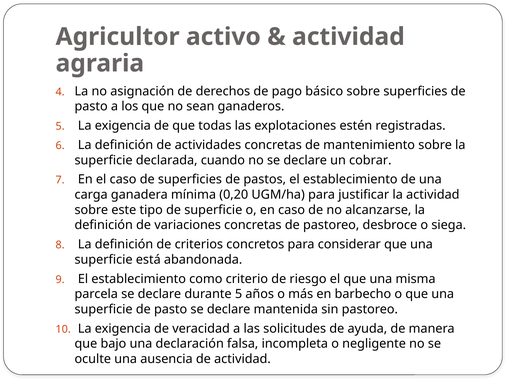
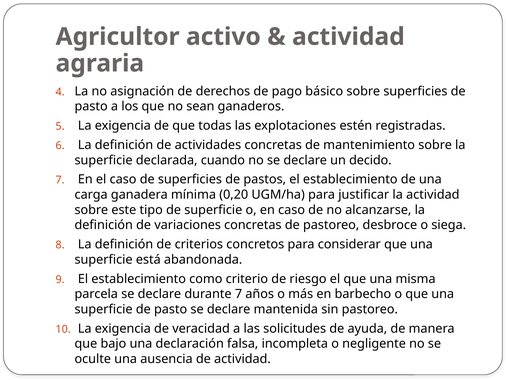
cobrar: cobrar -> decido
durante 5: 5 -> 7
